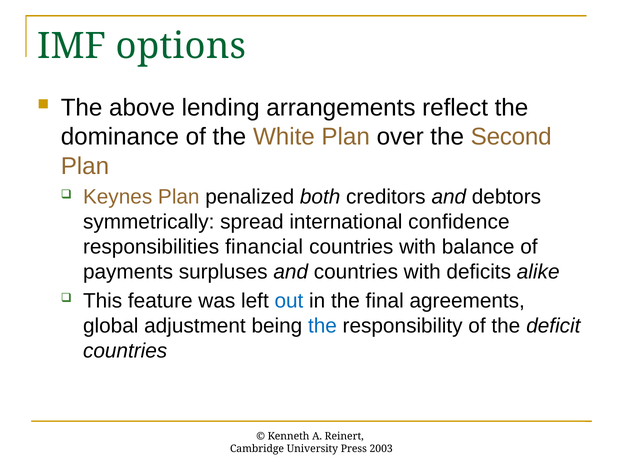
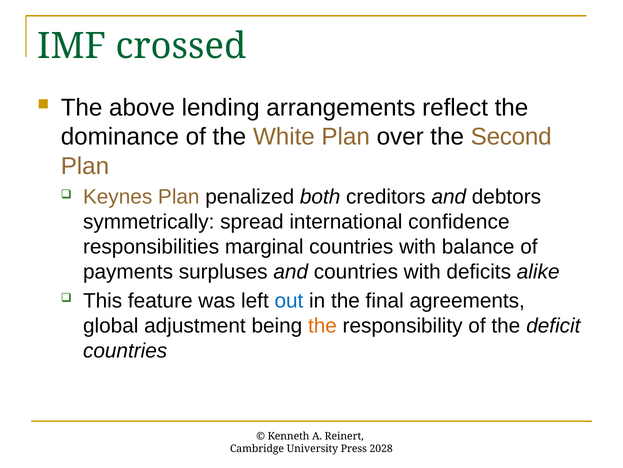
options: options -> crossed
financial: financial -> marginal
the at (322, 325) colour: blue -> orange
2003: 2003 -> 2028
